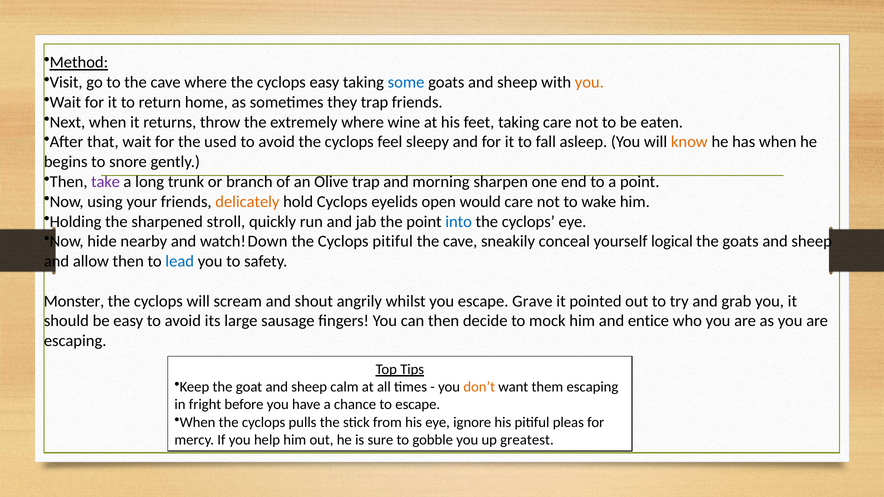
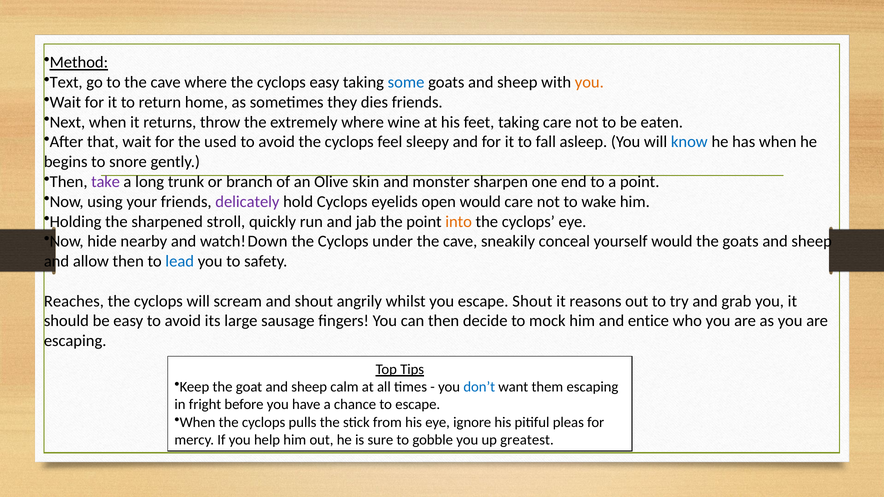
Visit: Visit -> Text
they trap: trap -> dies
know colour: orange -> blue
Olive trap: trap -> skin
morning: morning -> monster
delicately colour: orange -> purple
into colour: blue -> orange
Cyclops pitiful: pitiful -> under
yourself logical: logical -> would
Monster: Monster -> Reaches
escape Grave: Grave -> Shout
pointed: pointed -> reasons
don’t colour: orange -> blue
